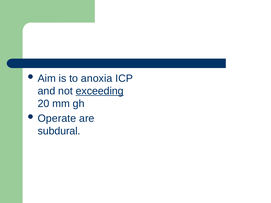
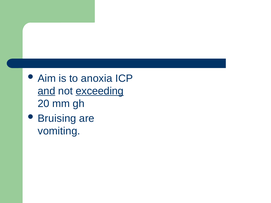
and underline: none -> present
Operate: Operate -> Bruising
subdural: subdural -> vomiting
